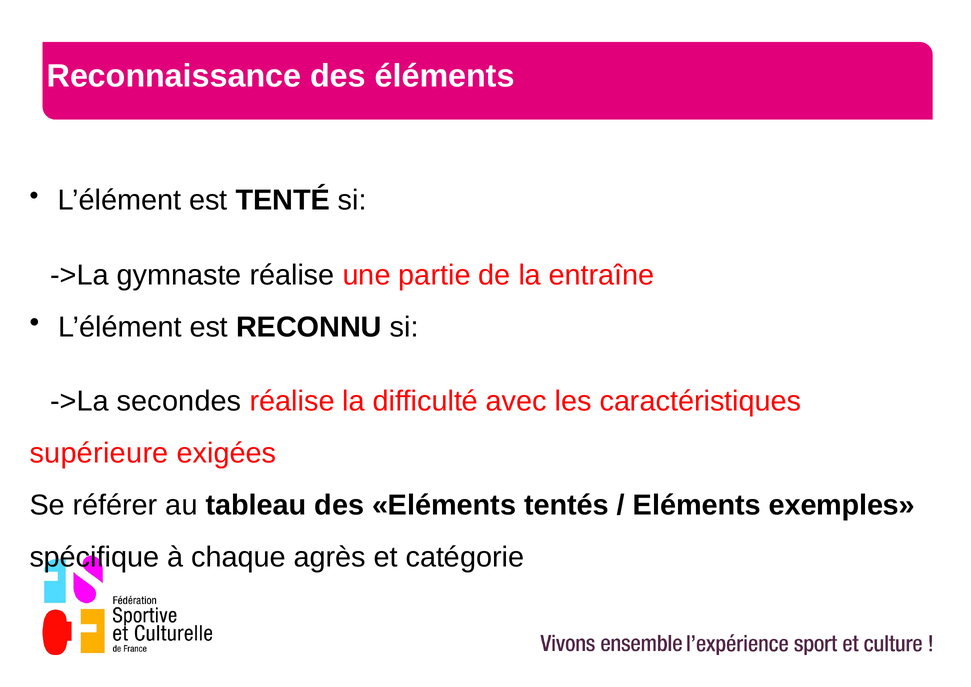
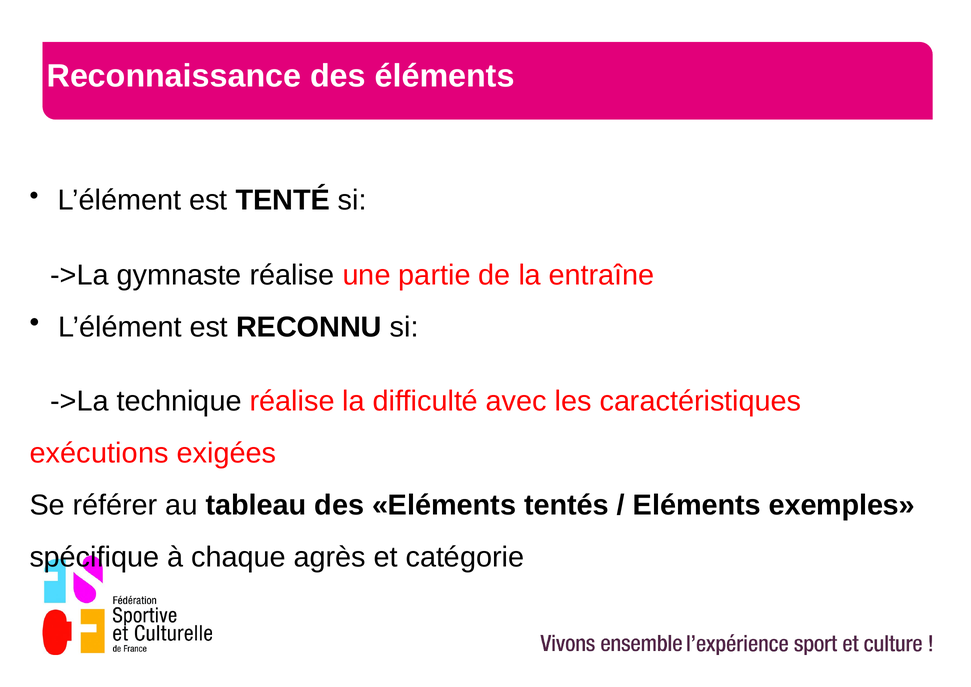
secondes: secondes -> technique
supérieure: supérieure -> exécutions
